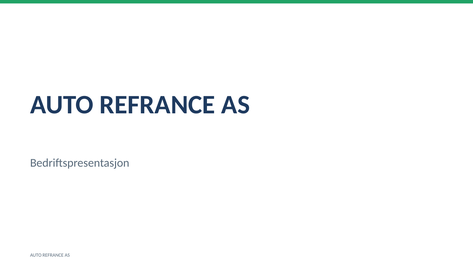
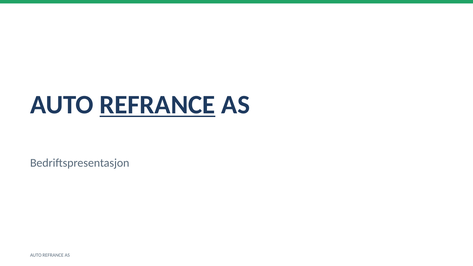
REFRANCE at (157, 105) underline: none -> present
